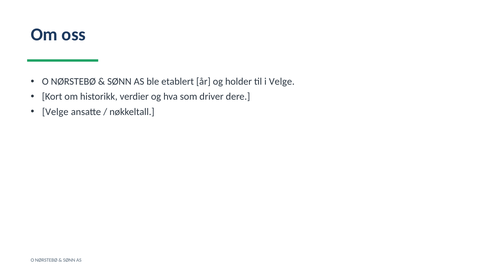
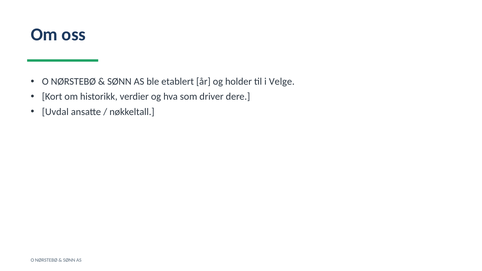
Velge at (55, 112): Velge -> Uvdal
